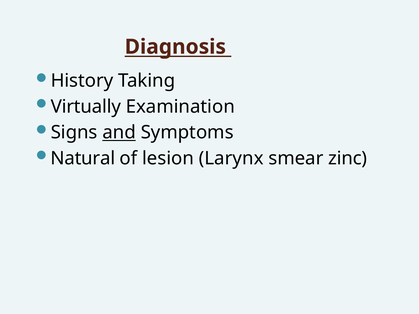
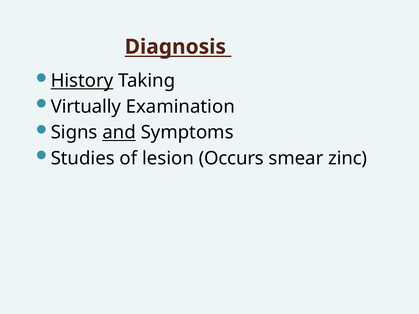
History underline: none -> present
Natural: Natural -> Studies
Larynx: Larynx -> Occurs
